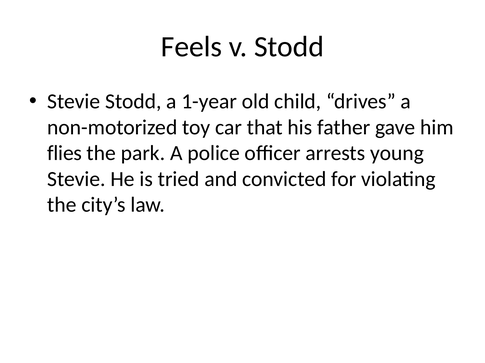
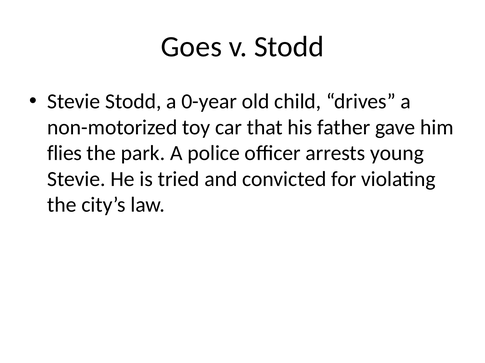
Feels: Feels -> Goes
1-year: 1-year -> 0-year
